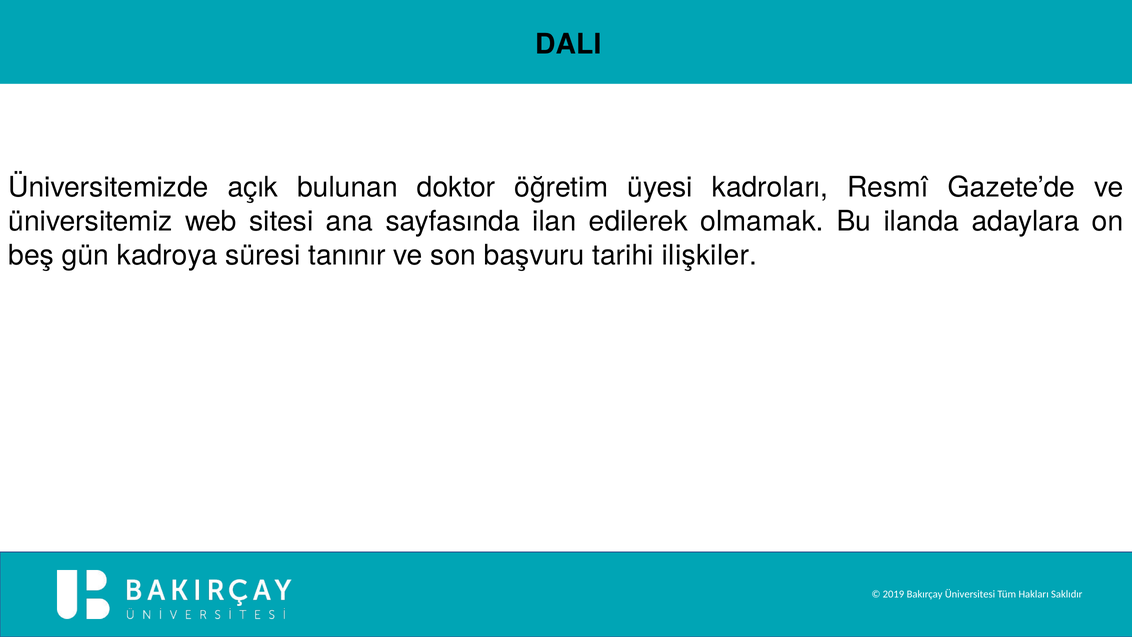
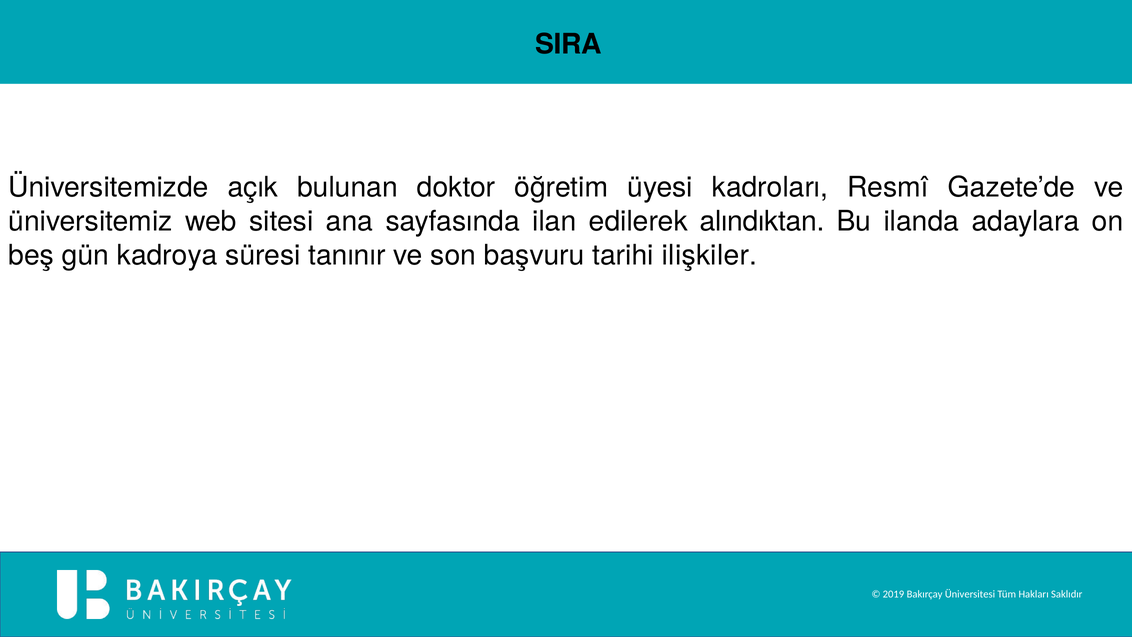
DALI: DALI -> SIRA
olmamak: olmamak -> alındıktan
